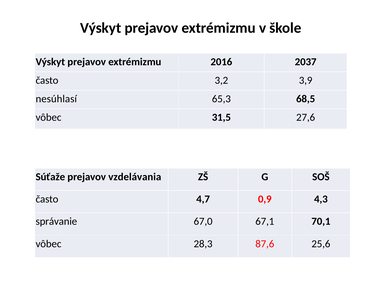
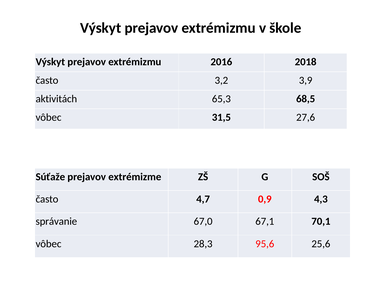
2037: 2037 -> 2018
nesúhlasí: nesúhlasí -> aktivitách
vzdelávania: vzdelávania -> extrémizme
87,6: 87,6 -> 95,6
